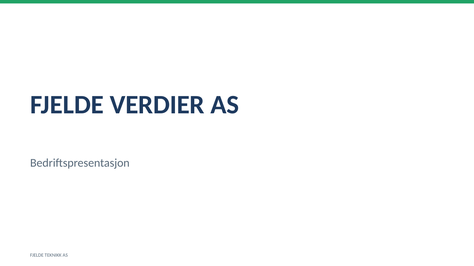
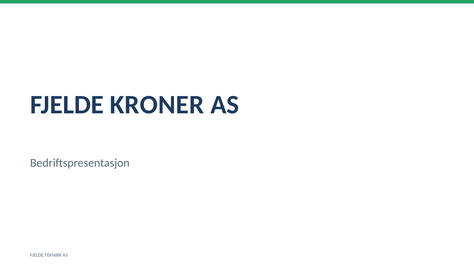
VERDIER: VERDIER -> KRONER
